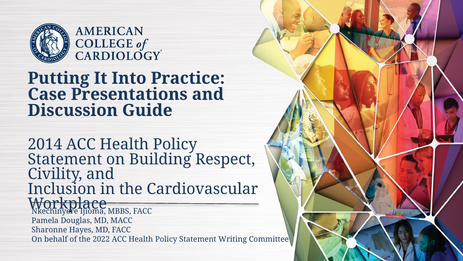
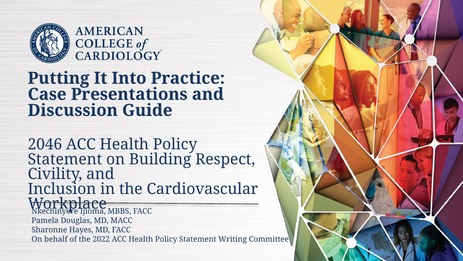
2014: 2014 -> 2046
